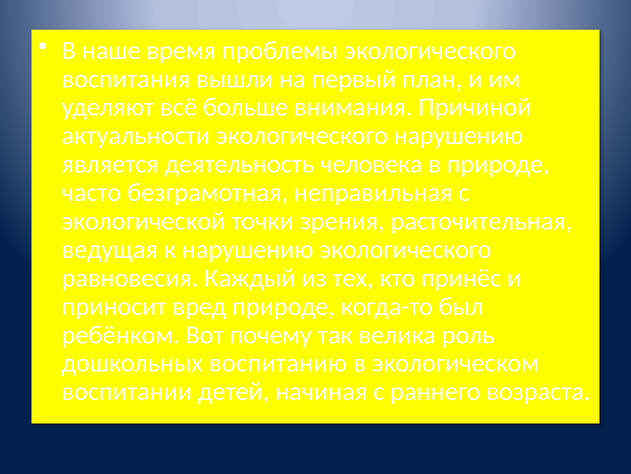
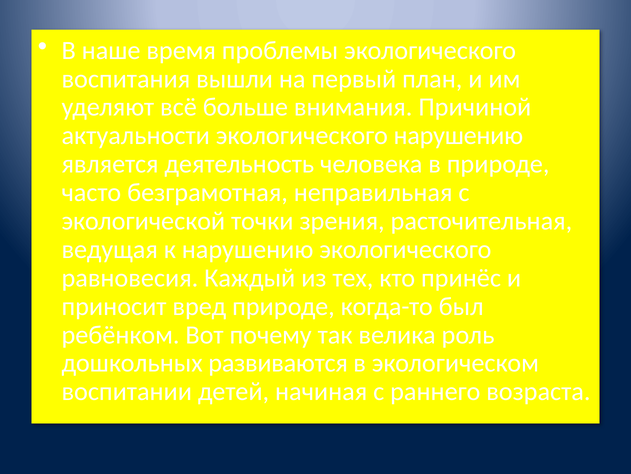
воспитанию: воспитанию -> развиваются
